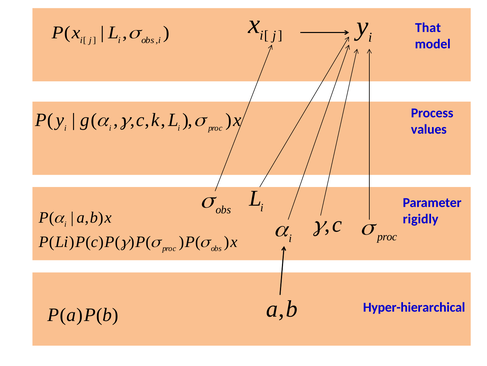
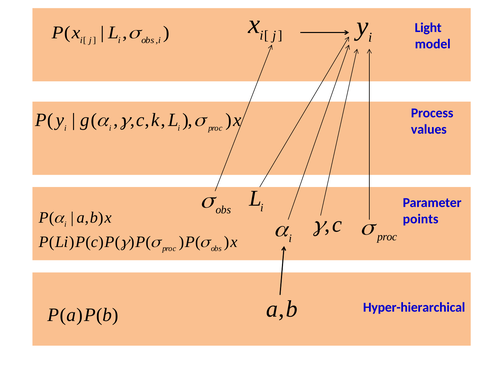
That: That -> Light
rigidly: rigidly -> points
